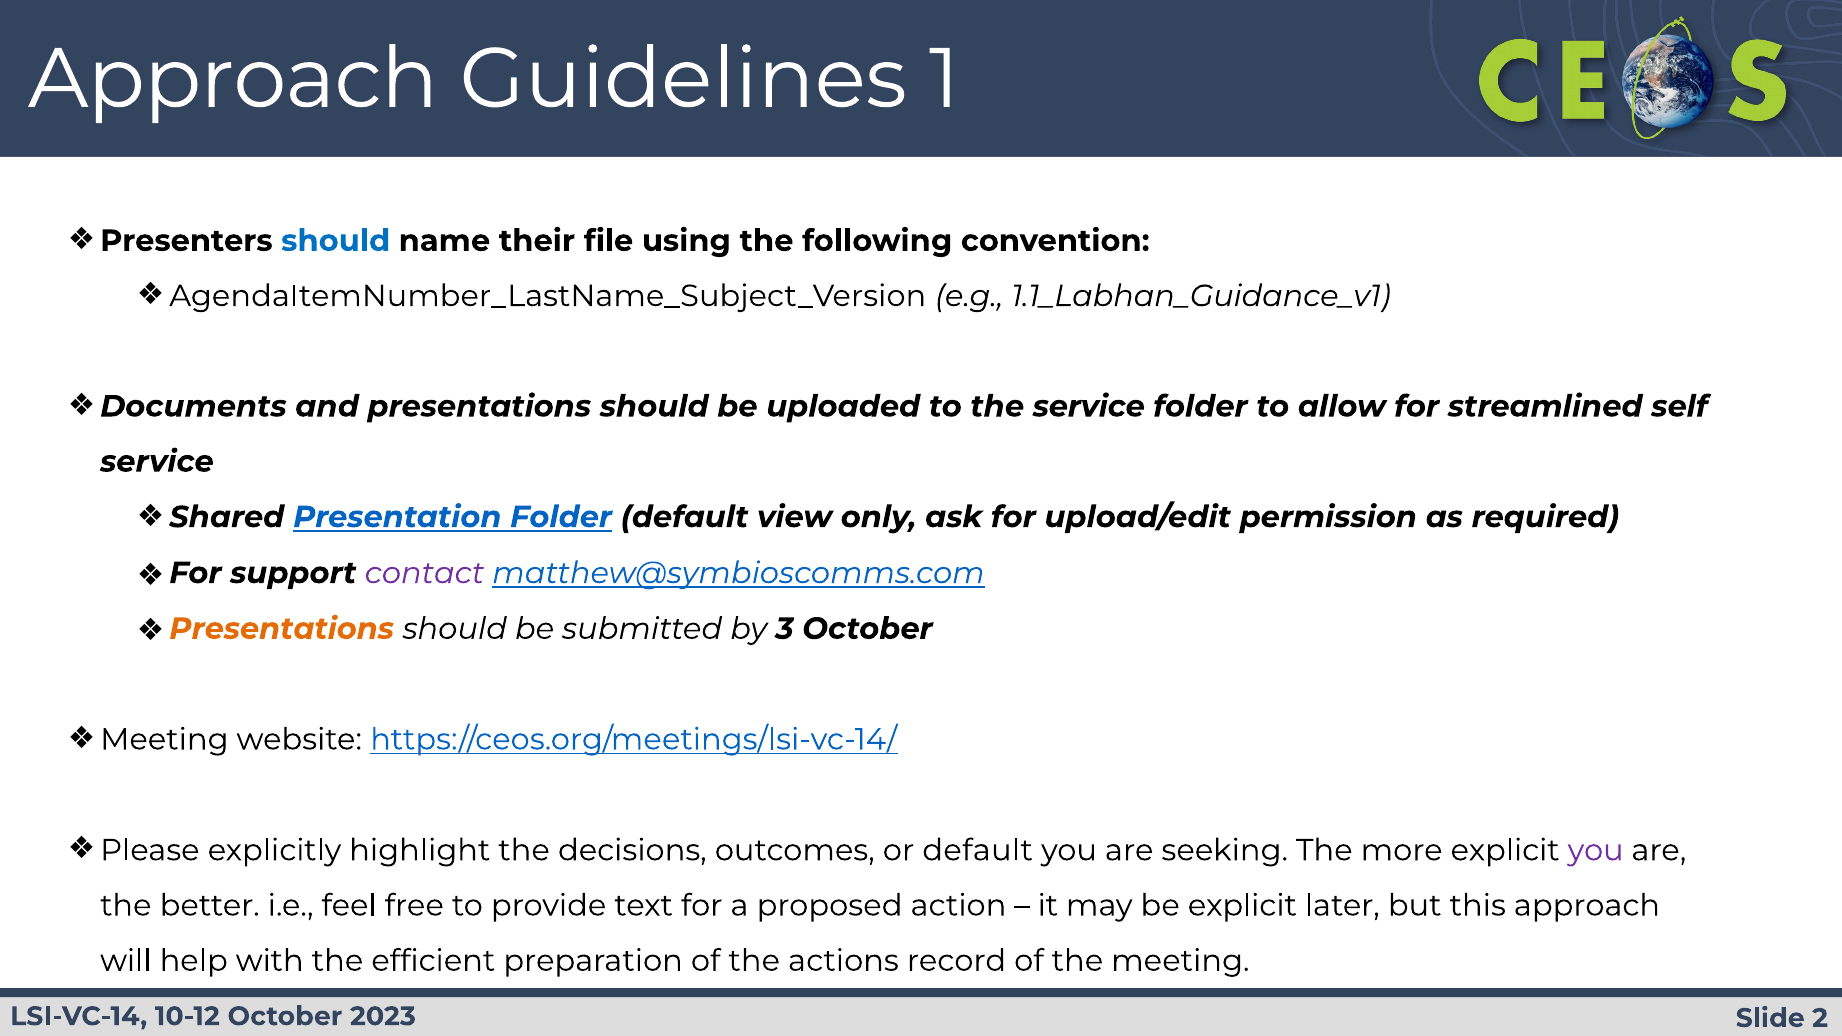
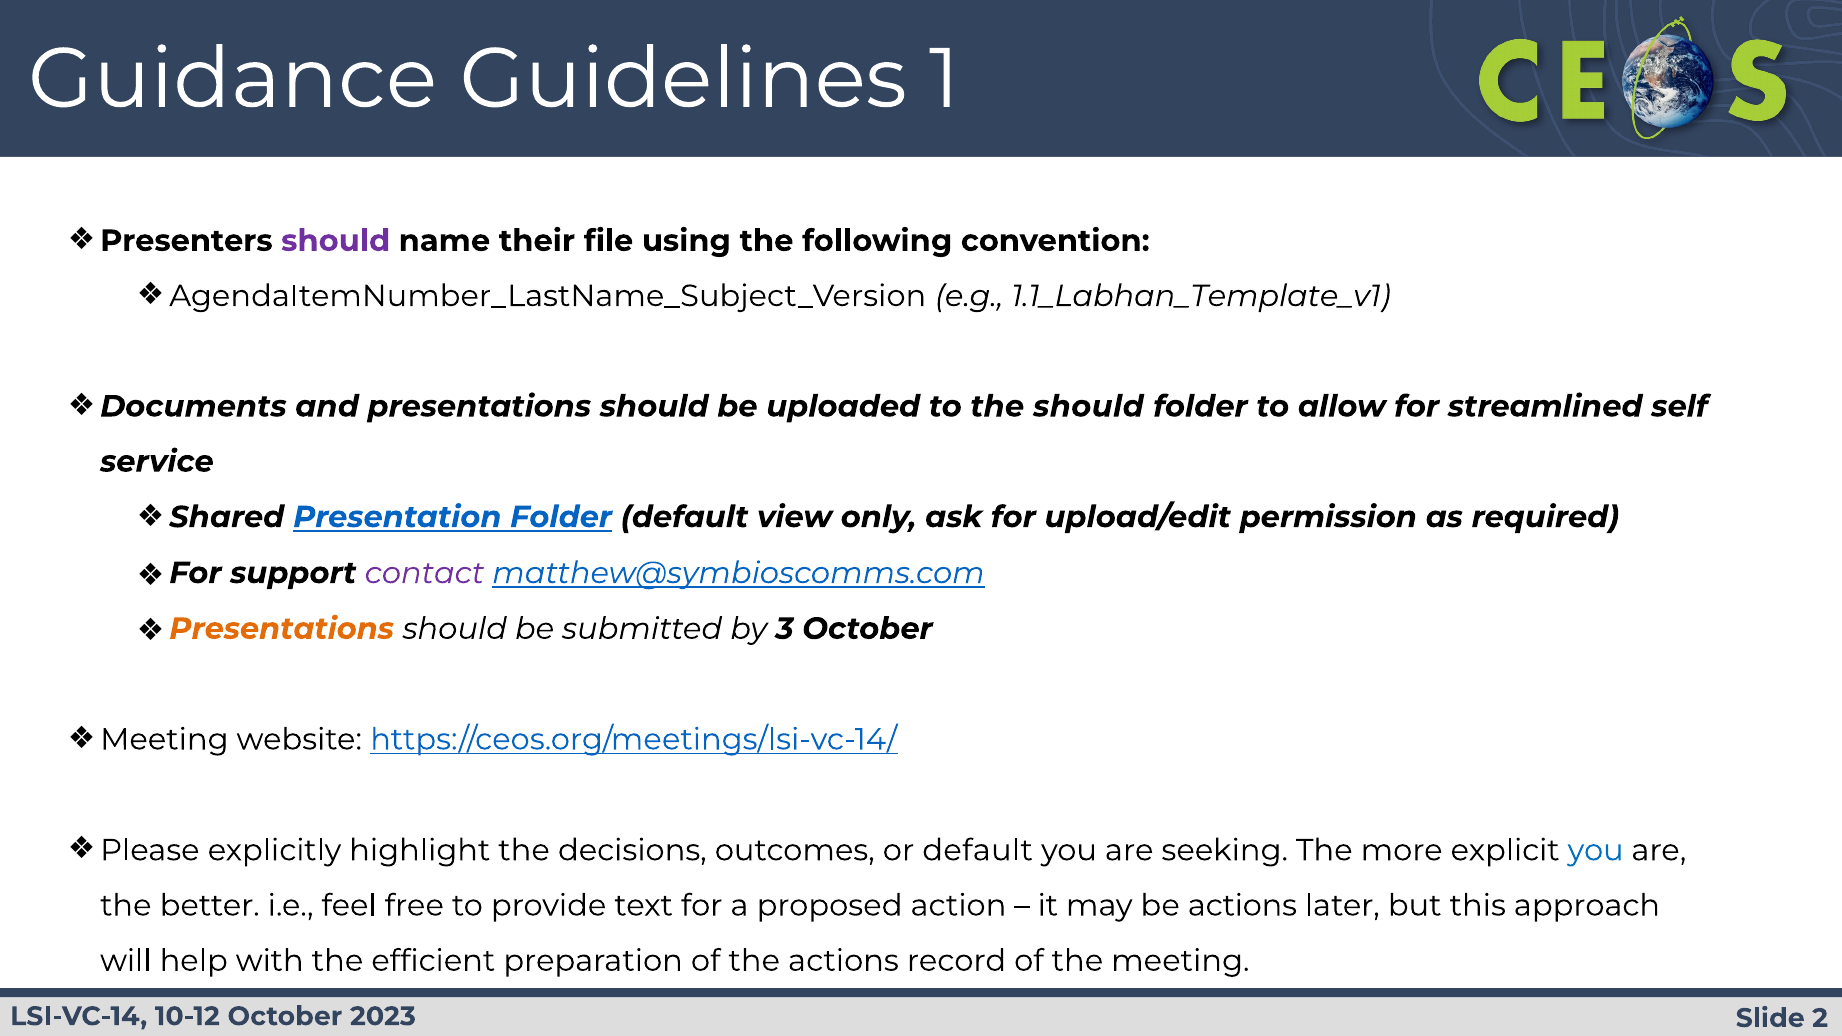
Approach at (233, 79): Approach -> Guidance
should at (336, 241) colour: blue -> purple
1.1_Labhan_Guidance_v1: 1.1_Labhan_Guidance_v1 -> 1.1_Labhan_Template_v1
the service: service -> should
you at (1596, 850) colour: purple -> blue
be explicit: explicit -> actions
